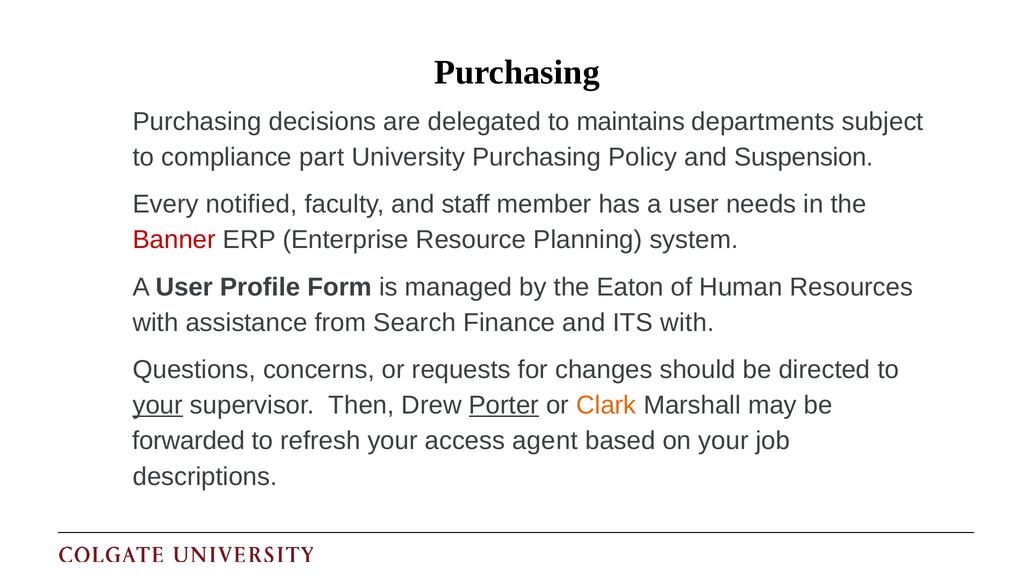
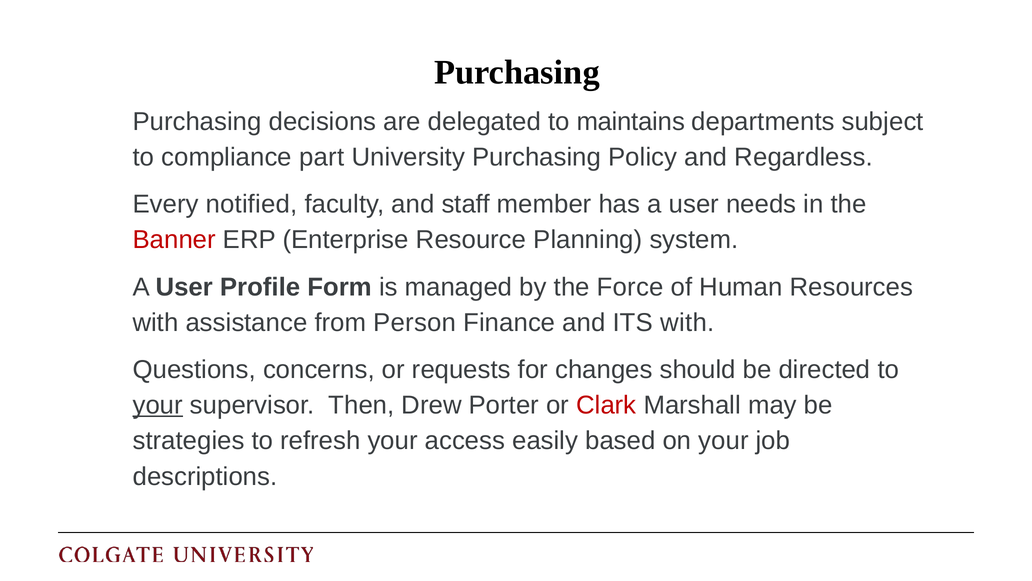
Suspension: Suspension -> Regardless
Eaton: Eaton -> Force
Search: Search -> Person
Porter underline: present -> none
Clark colour: orange -> red
forwarded: forwarded -> strategies
agent: agent -> easily
